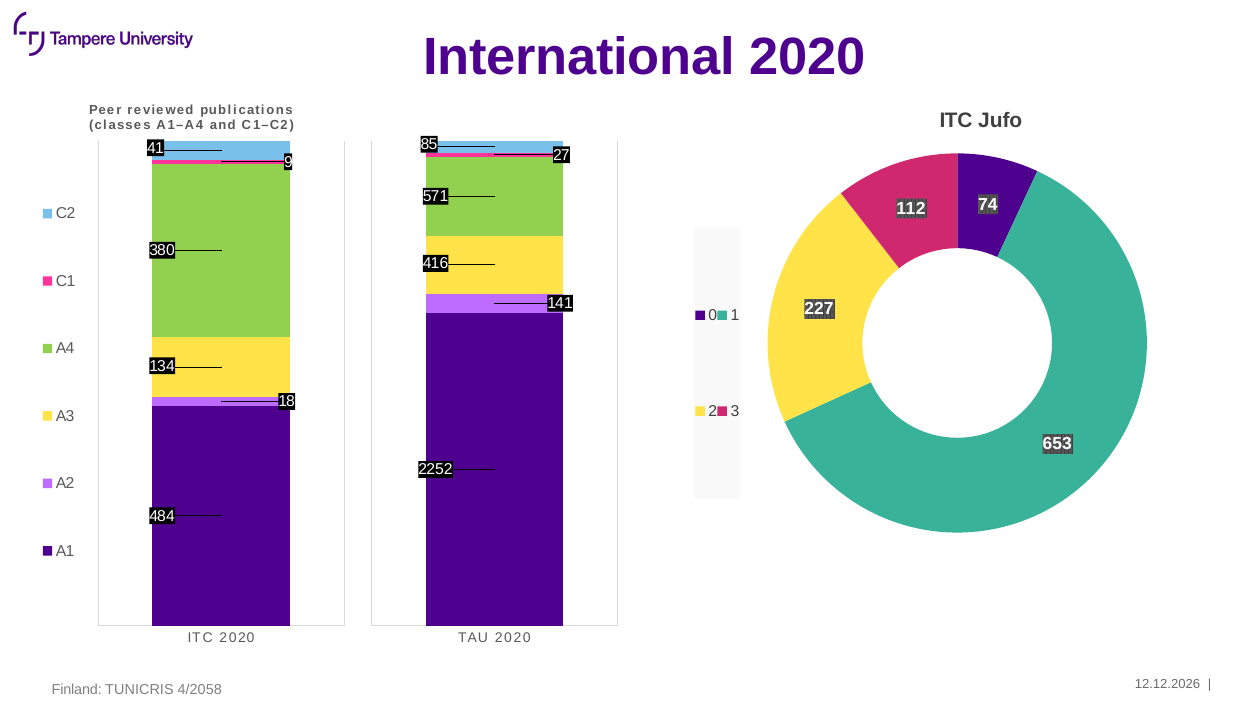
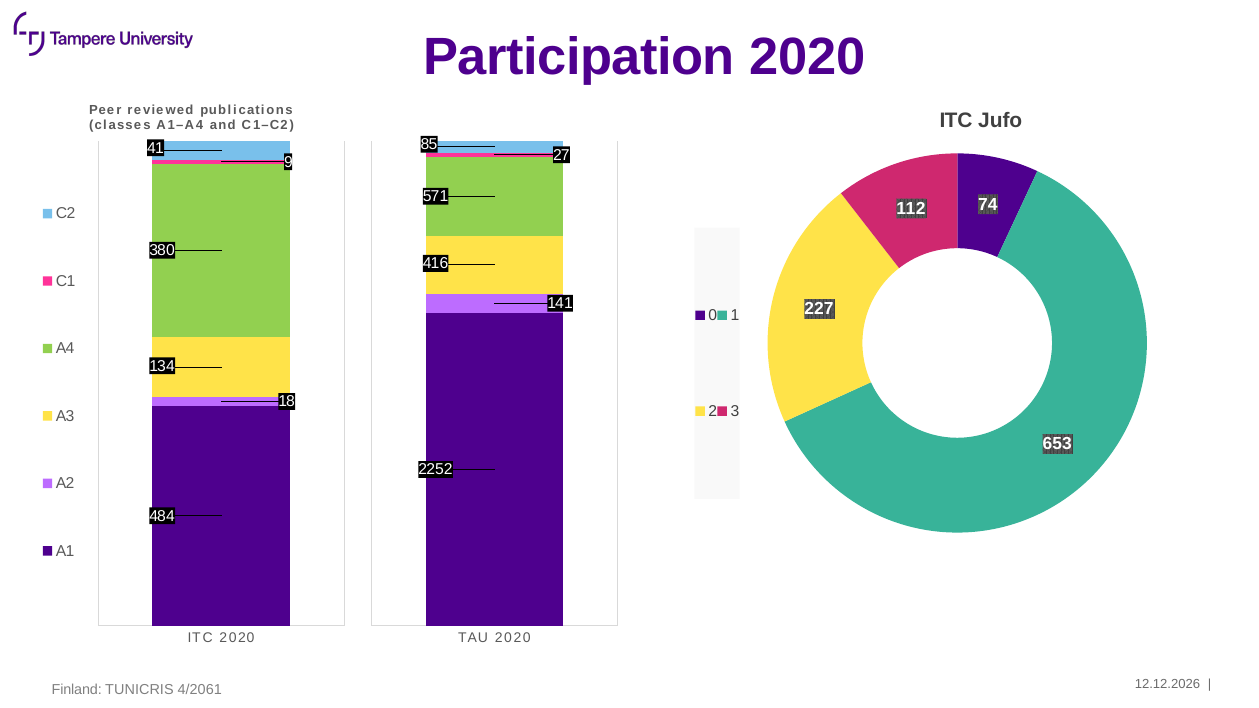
International: International -> Participation
4/2058: 4/2058 -> 4/2061
